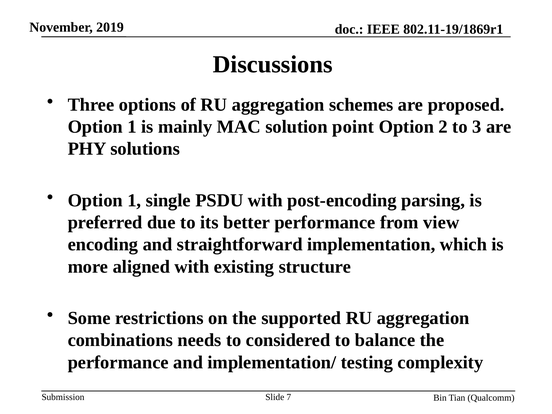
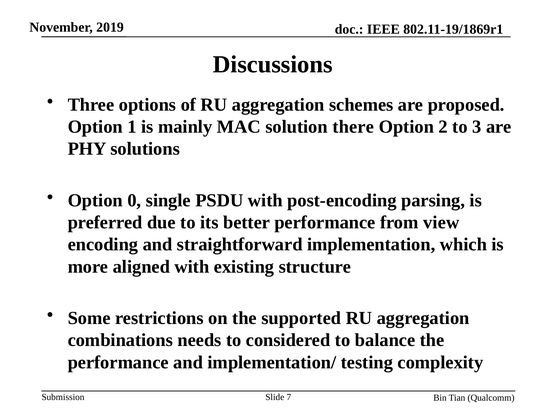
point: point -> there
1 at (134, 200): 1 -> 0
